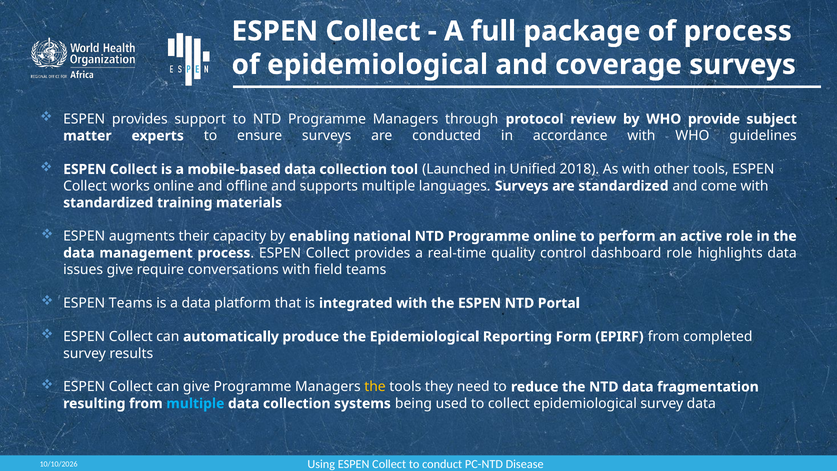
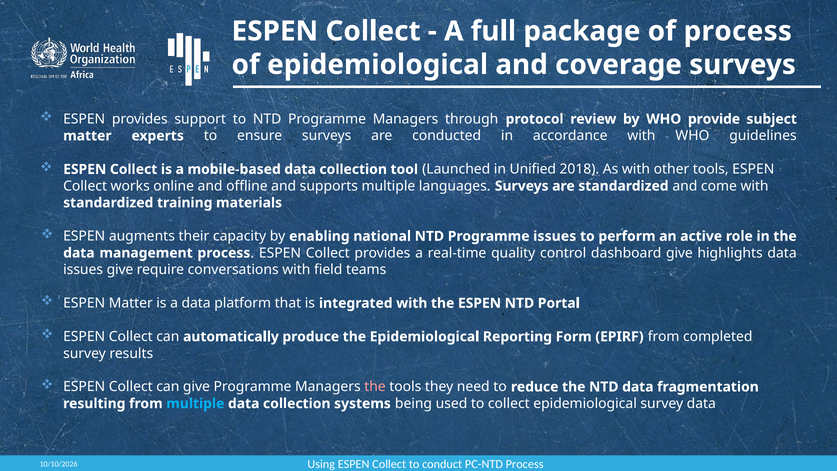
Programme online: online -> issues
dashboard role: role -> give
ESPEN Teams: Teams -> Matter
the at (375, 387) colour: yellow -> pink
PC-NTD Disease: Disease -> Process
